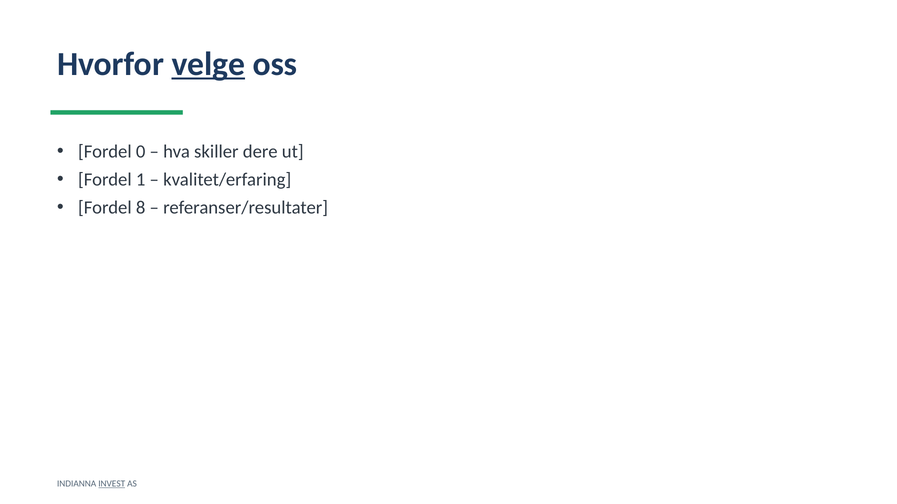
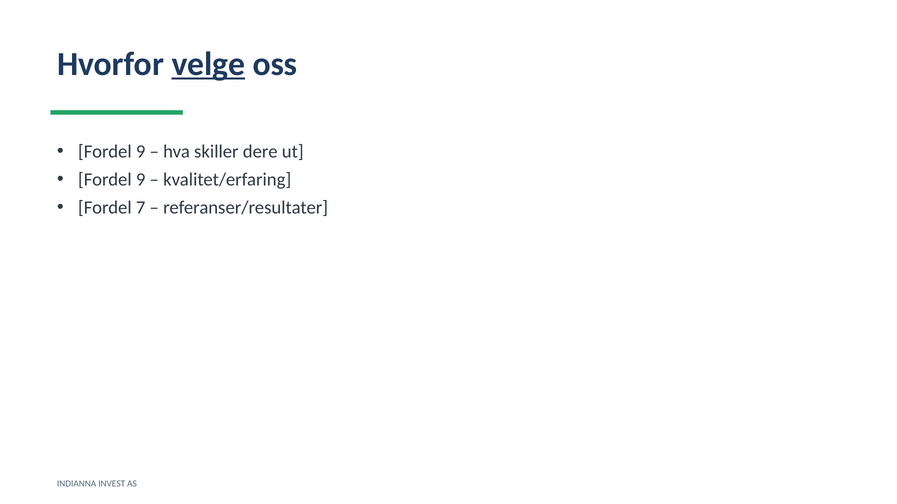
0 at (141, 152): 0 -> 9
1 at (141, 180): 1 -> 9
8: 8 -> 7
INVEST underline: present -> none
